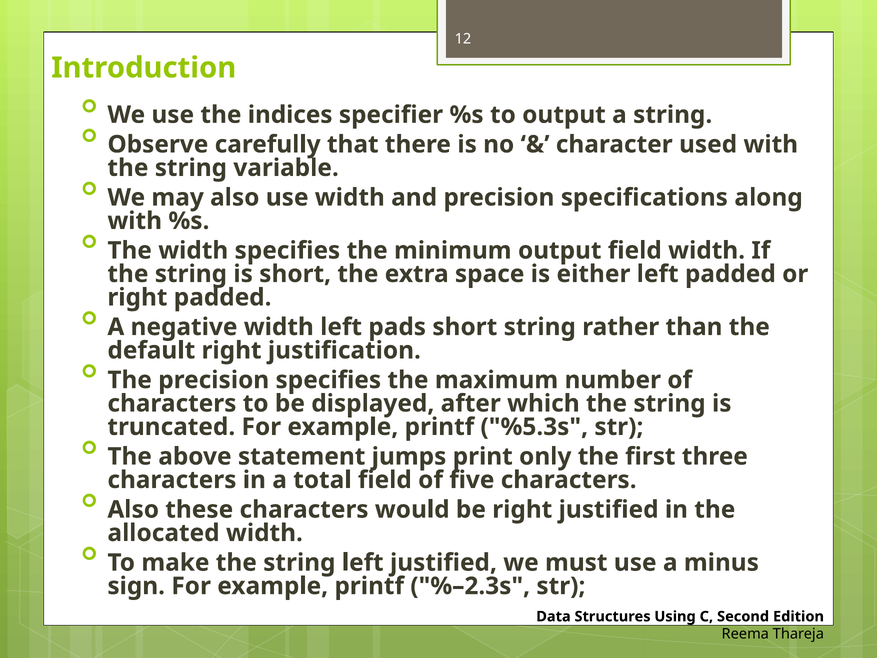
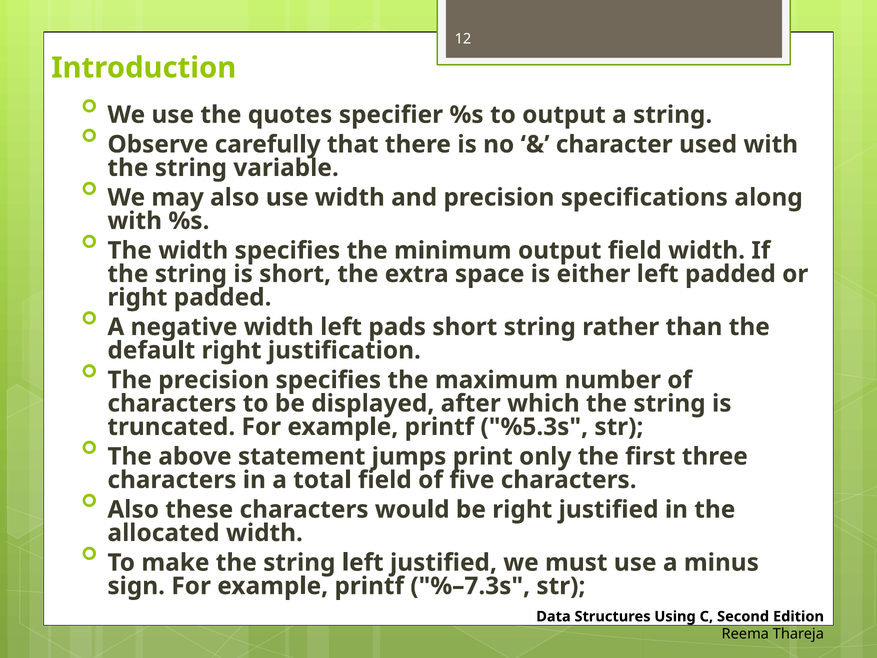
indices: indices -> quotes
%–2.3s: %–2.3s -> %–7.3s
